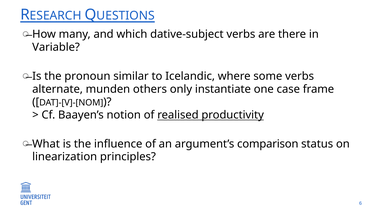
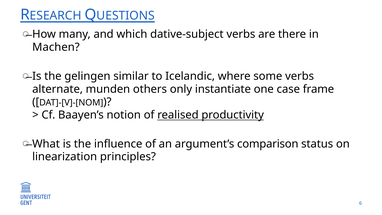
Variable: Variable -> Machen
pronoun: pronoun -> gelingen
